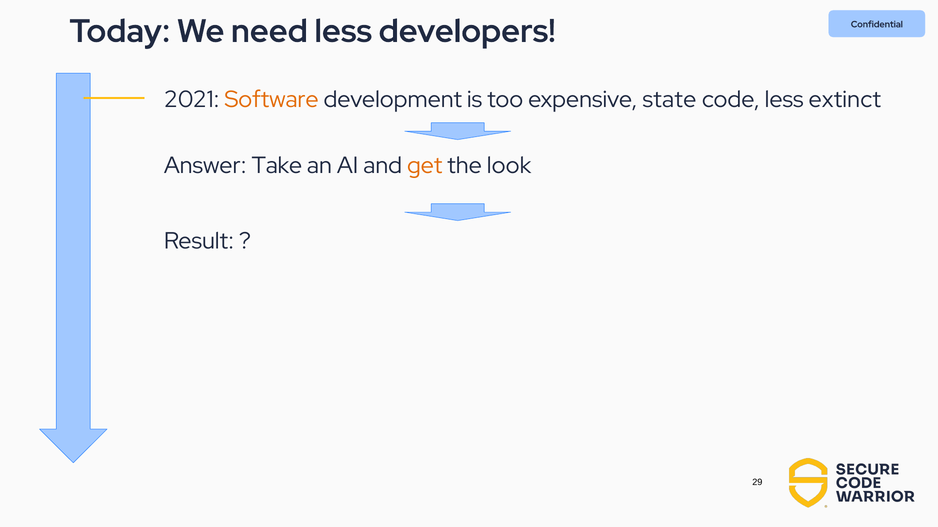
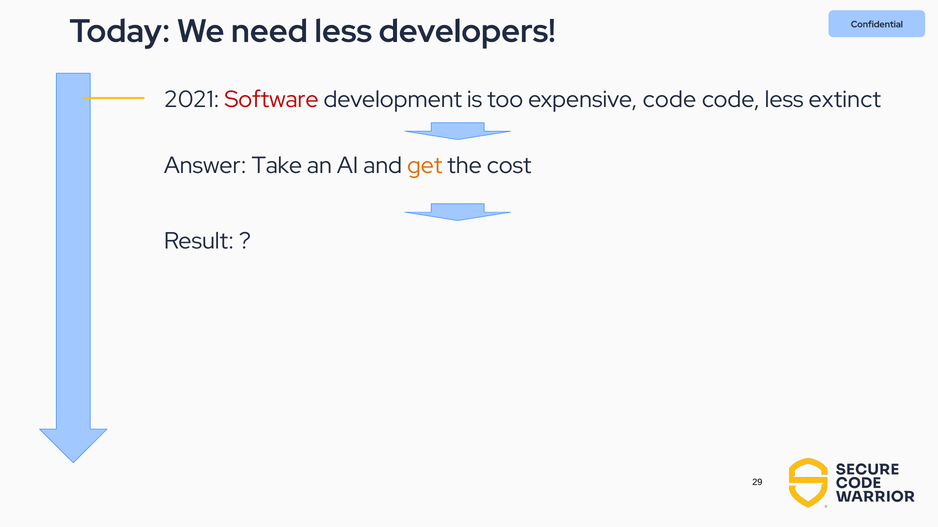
Software colour: orange -> red
expensive state: state -> code
look: look -> cost
